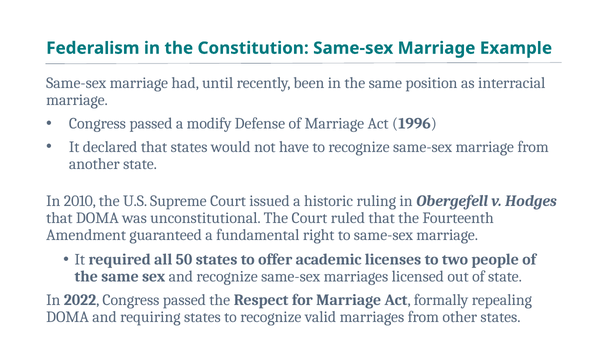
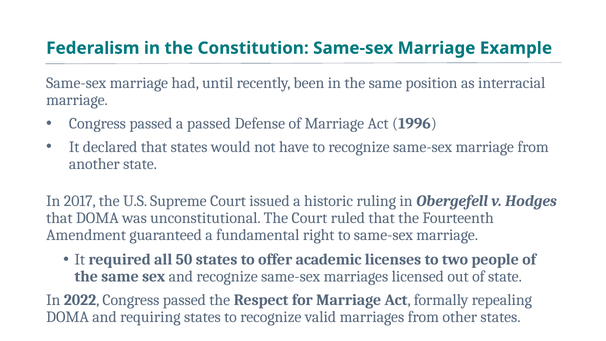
a modify: modify -> passed
2010: 2010 -> 2017
